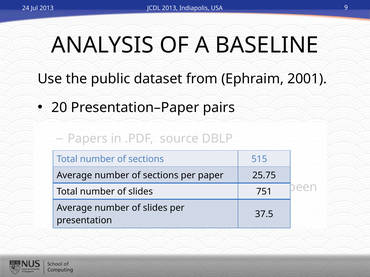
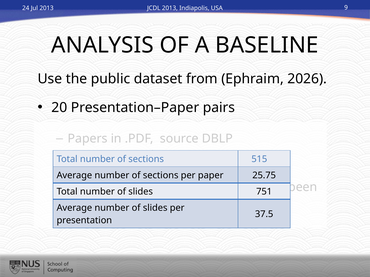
2001: 2001 -> 2026
